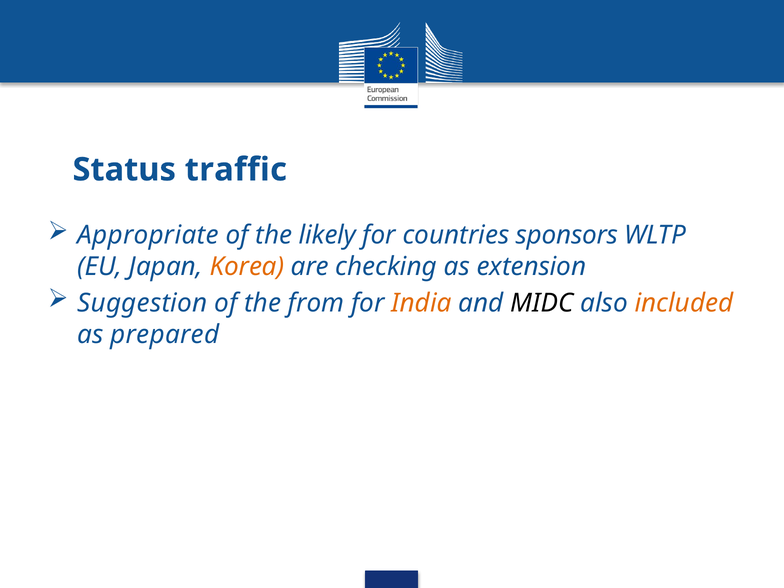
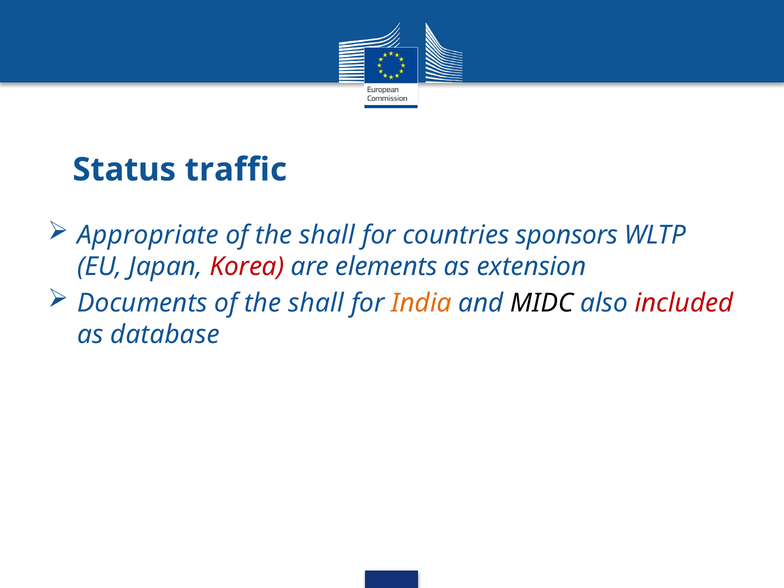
likely at (328, 235): likely -> shall
Korea colour: orange -> red
checking: checking -> elements
Suggestion: Suggestion -> Documents
from at (316, 303): from -> shall
included colour: orange -> red
prepared: prepared -> database
